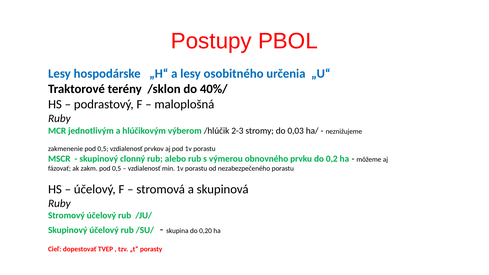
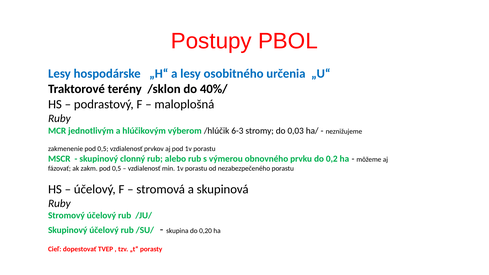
2-3: 2-3 -> 6-3
